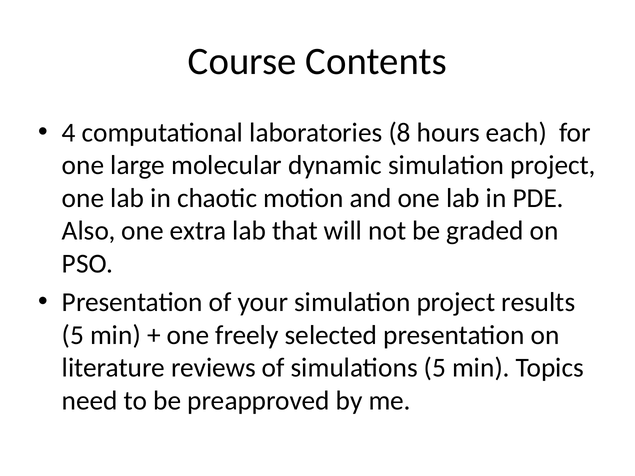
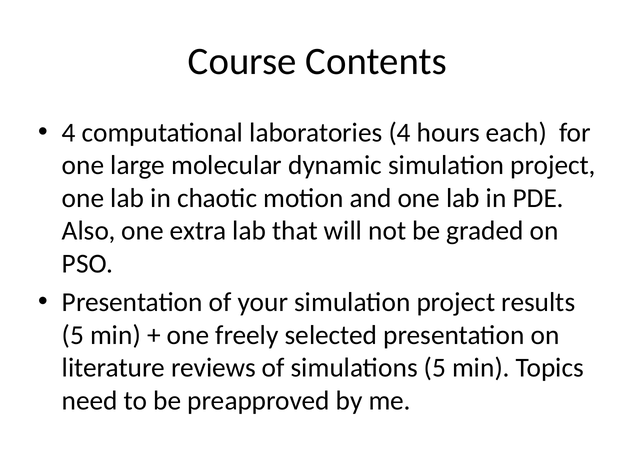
laboratories 8: 8 -> 4
